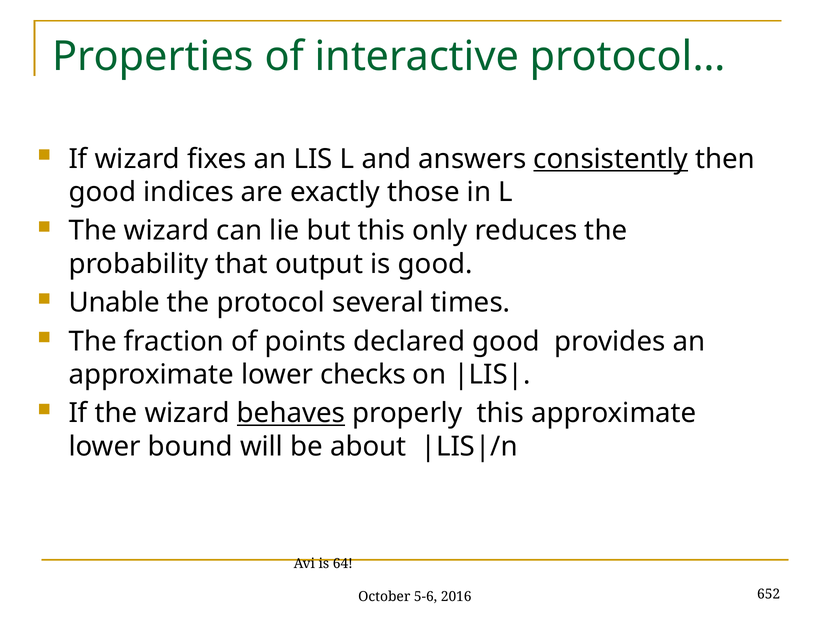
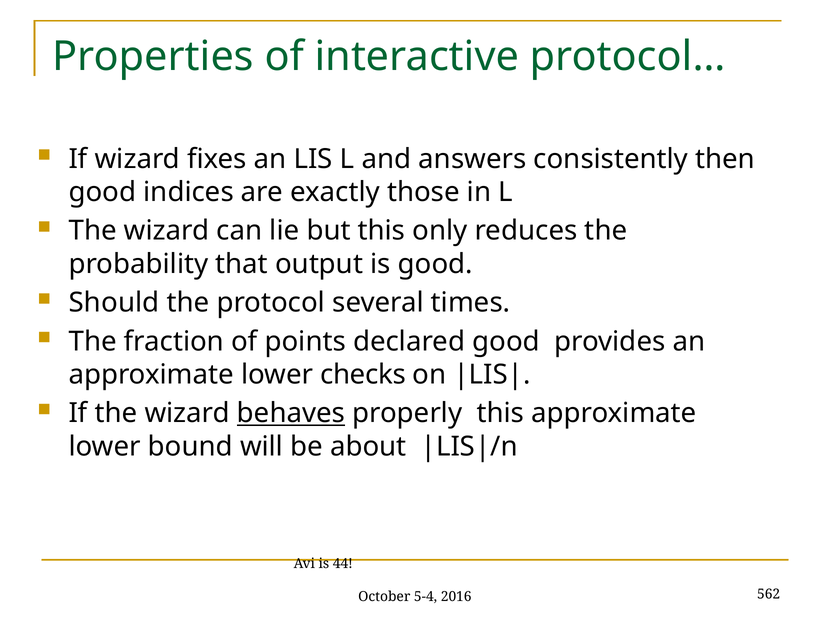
consistently underline: present -> none
Unable: Unable -> Should
64: 64 -> 44
5-6: 5-6 -> 5-4
652: 652 -> 562
